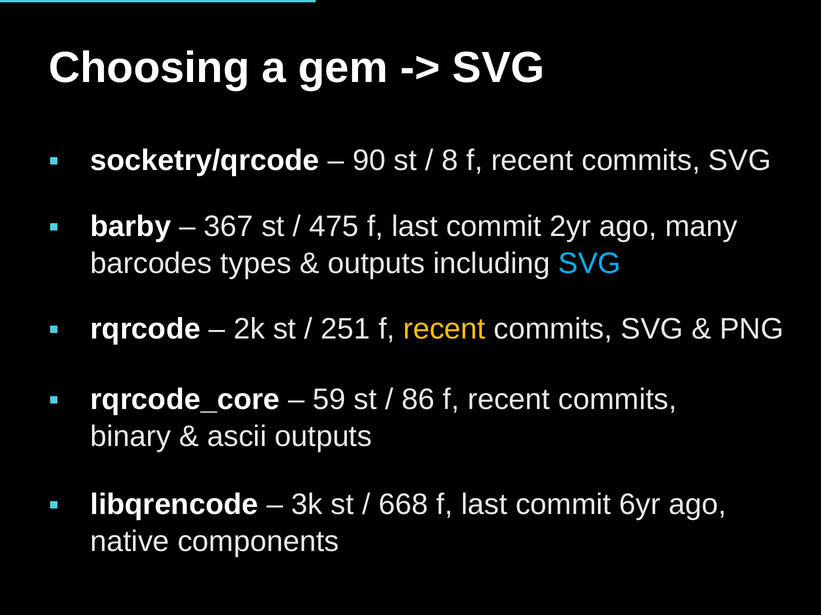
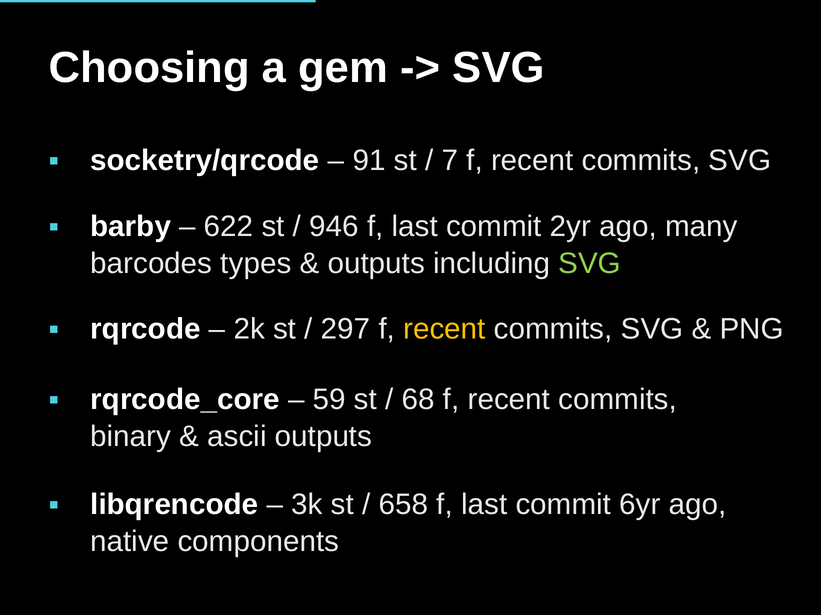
90: 90 -> 91
8: 8 -> 7
367: 367 -> 622
475: 475 -> 946
SVG at (590, 264) colour: light blue -> light green
251: 251 -> 297
86: 86 -> 68
668: 668 -> 658
